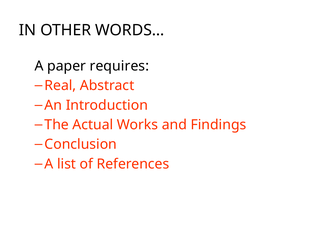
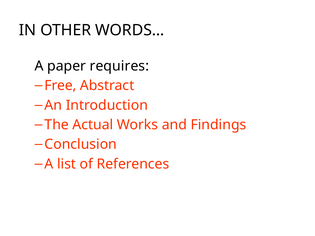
Real: Real -> Free
